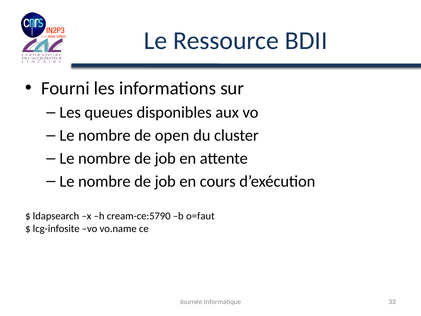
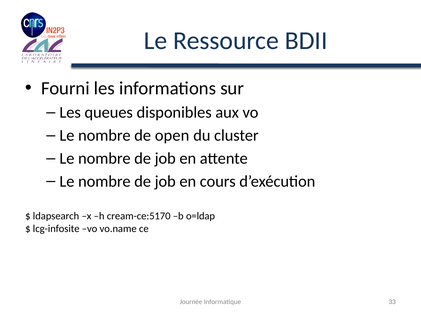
cream-ce:5790: cream-ce:5790 -> cream-ce:5170
o=faut: o=faut -> o=ldap
